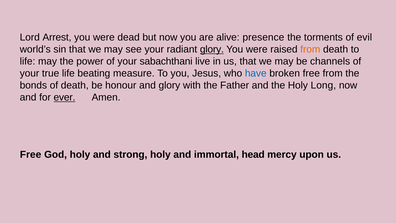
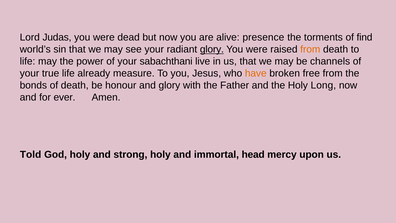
Arrest: Arrest -> Judas
evil: evil -> find
beating: beating -> already
have colour: blue -> orange
ever underline: present -> none
Free at (31, 154): Free -> Told
